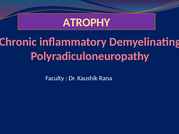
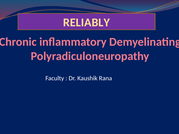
ATROPHY: ATROPHY -> RELIABLY
